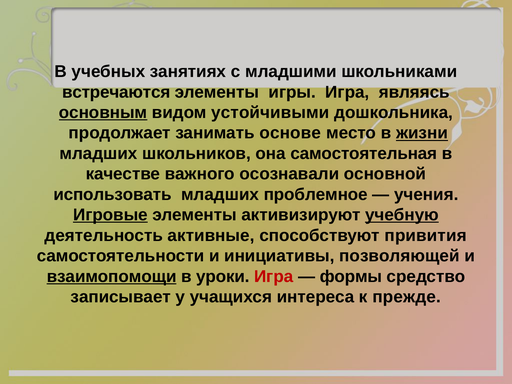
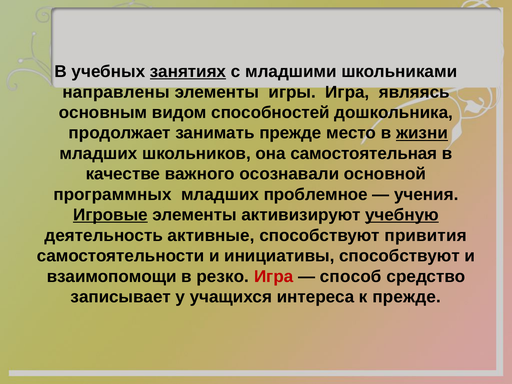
занятиях underline: none -> present
встречаются: встречаются -> направлены
основным underline: present -> none
устойчивыми: устойчивыми -> способностей
занимать основе: основе -> прежде
использовать: использовать -> программных
инициативы позволяющей: позволяющей -> способствуют
взаимопомощи underline: present -> none
уроки: уроки -> резко
формы: формы -> способ
